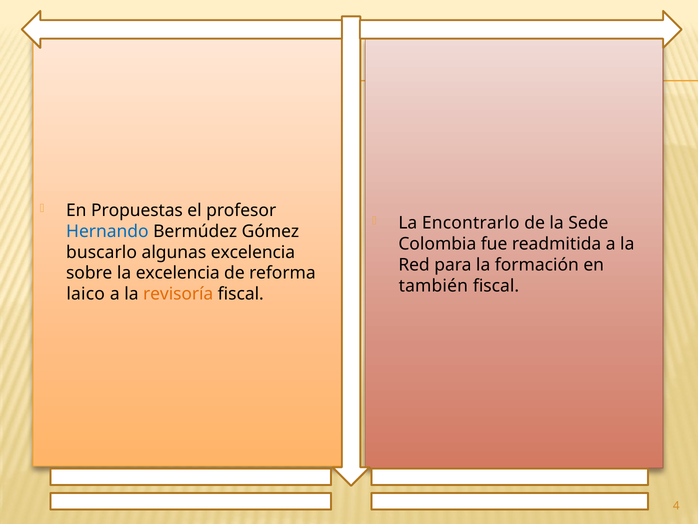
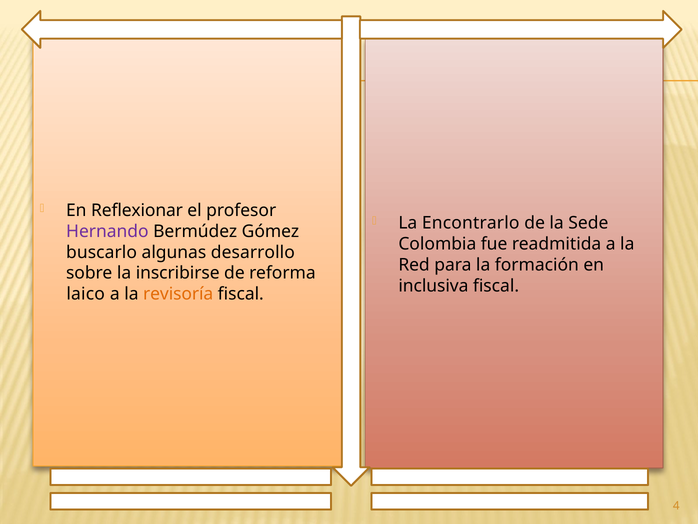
Propuestas: Propuestas -> Reflexionar
Hernando colour: blue -> purple
algunas excelencia: excelencia -> desarrollo
la excelencia: excelencia -> inscribirse
también: también -> inclusiva
